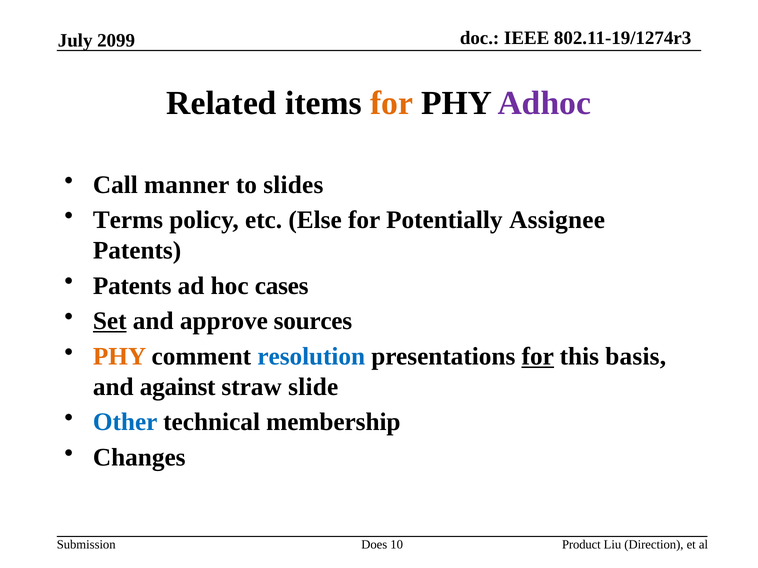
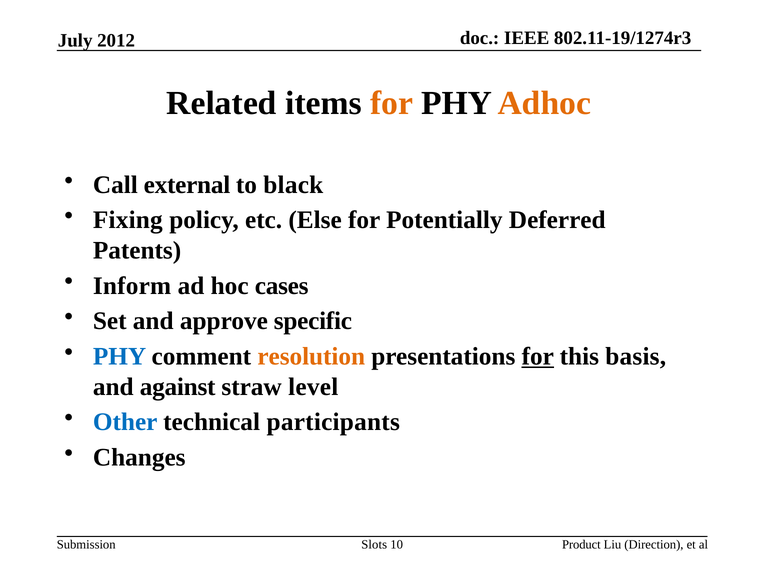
2099: 2099 -> 2012
Adhoc colour: purple -> orange
manner: manner -> external
slides: slides -> black
Terms: Terms -> Fixing
Assignee: Assignee -> Deferred
Patents at (132, 286): Patents -> Inform
Set underline: present -> none
sources: sources -> specific
PHY at (120, 357) colour: orange -> blue
resolution colour: blue -> orange
slide: slide -> level
membership: membership -> participants
Does: Does -> Slots
